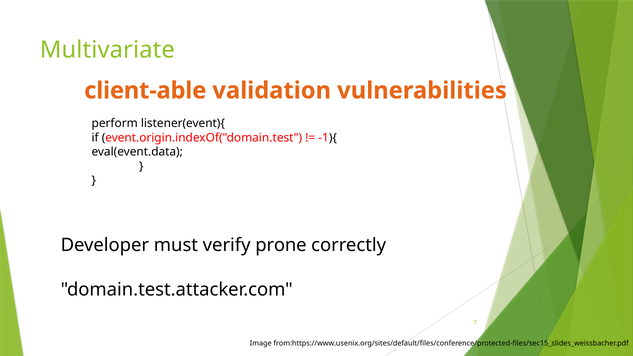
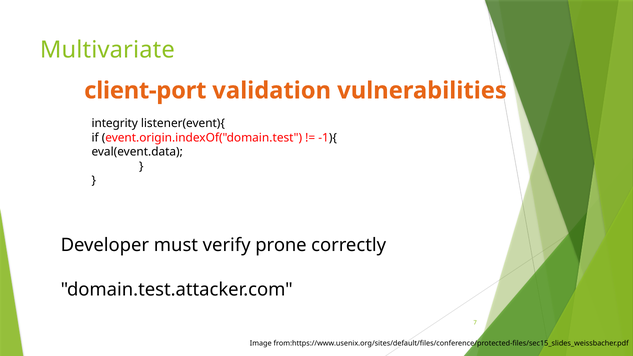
client-able: client-able -> client-port
perform: perform -> integrity
